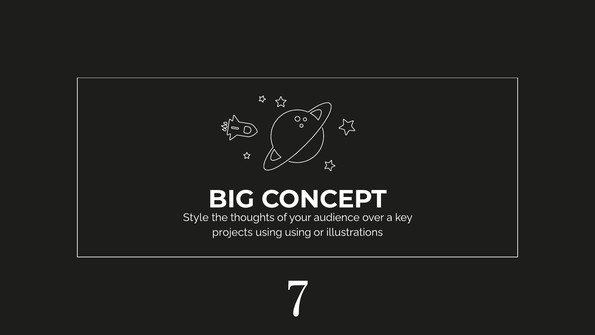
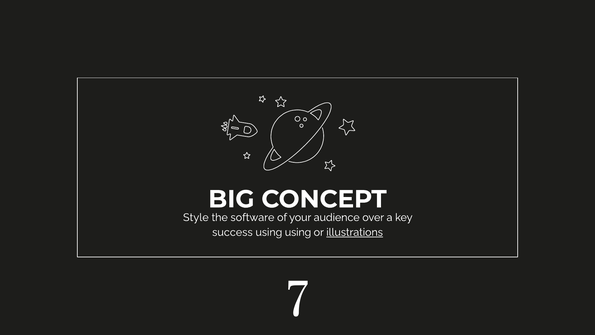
thoughts: thoughts -> software
projects: projects -> success
illustrations underline: none -> present
